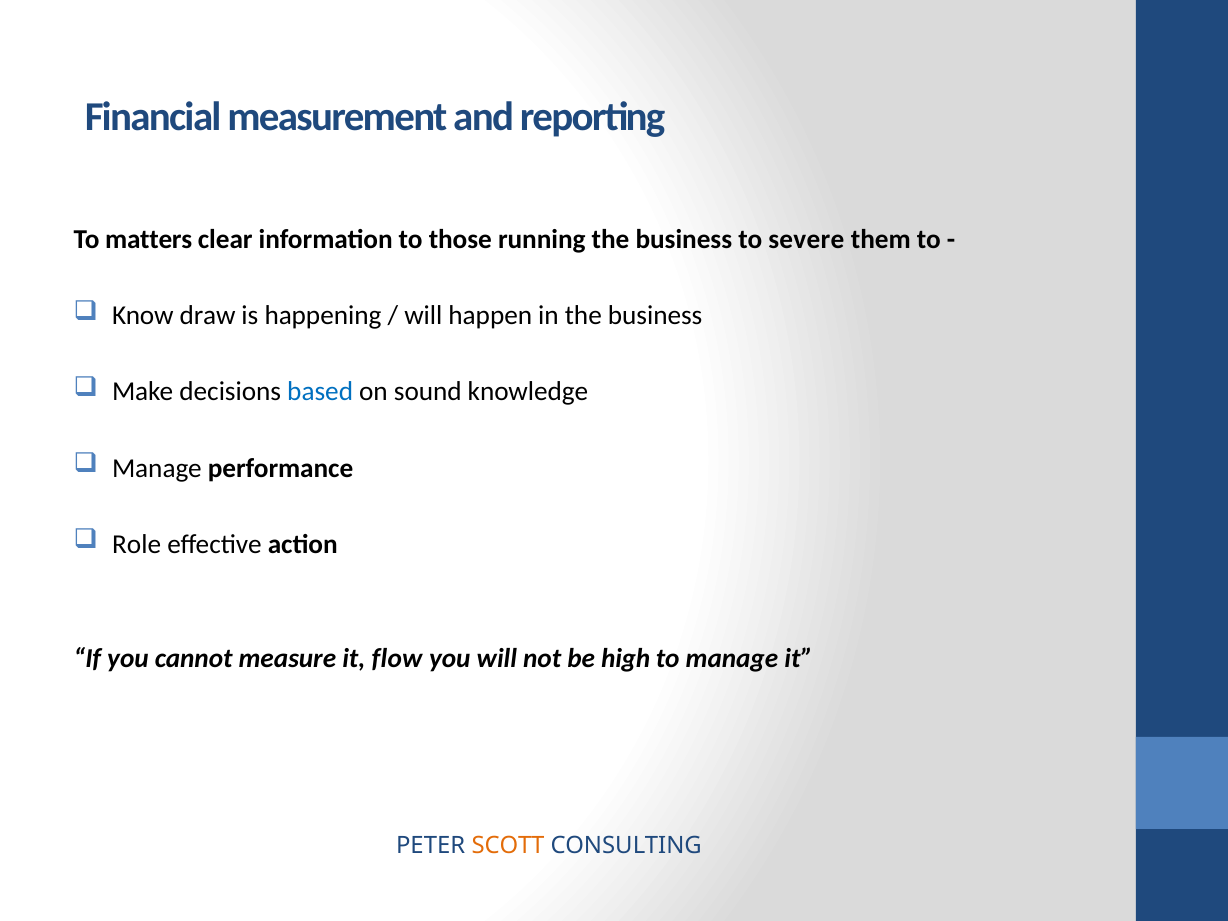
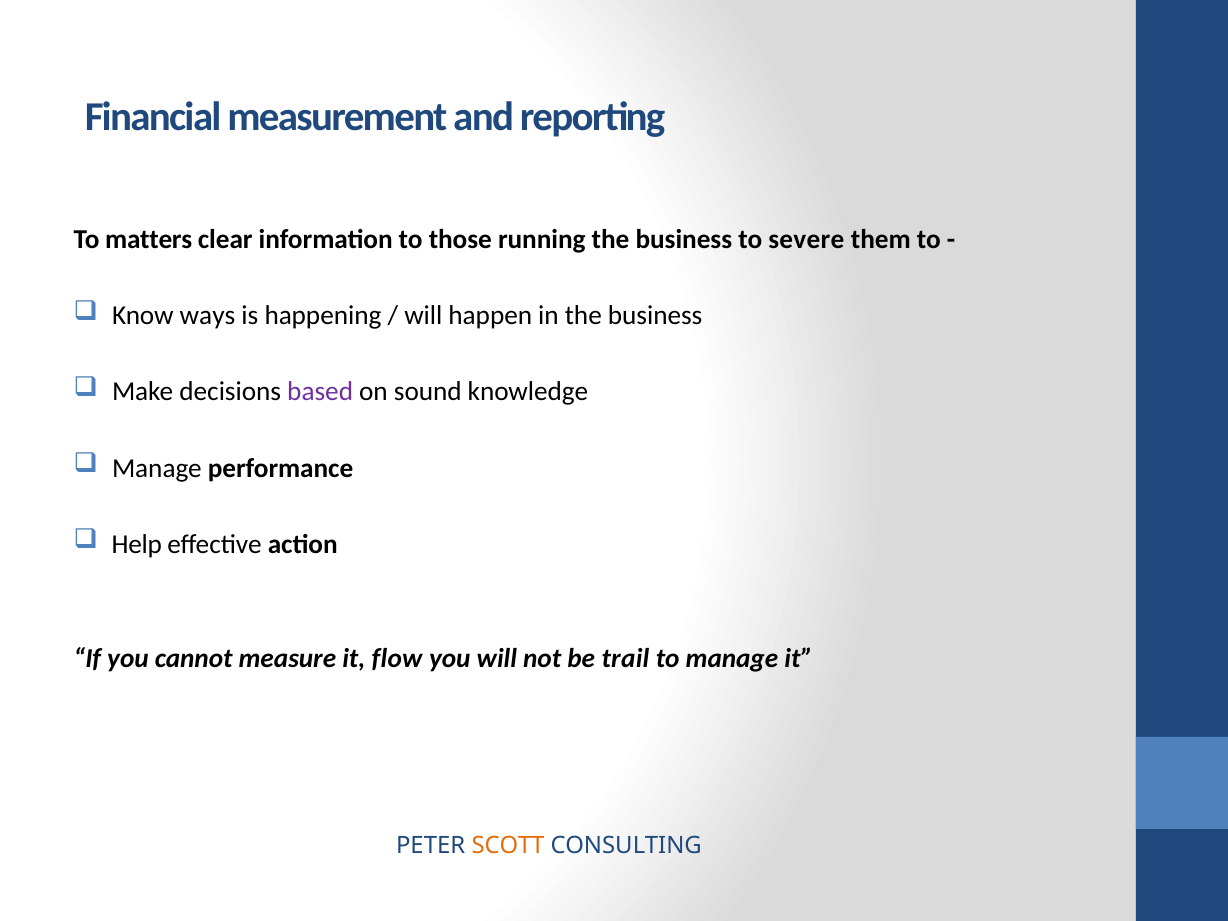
draw: draw -> ways
based colour: blue -> purple
Role: Role -> Help
high: high -> trail
